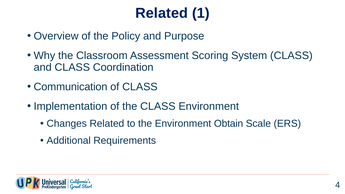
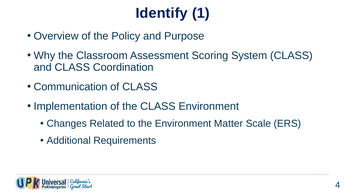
Related at (162, 13): Related -> Identify
Obtain: Obtain -> Matter
